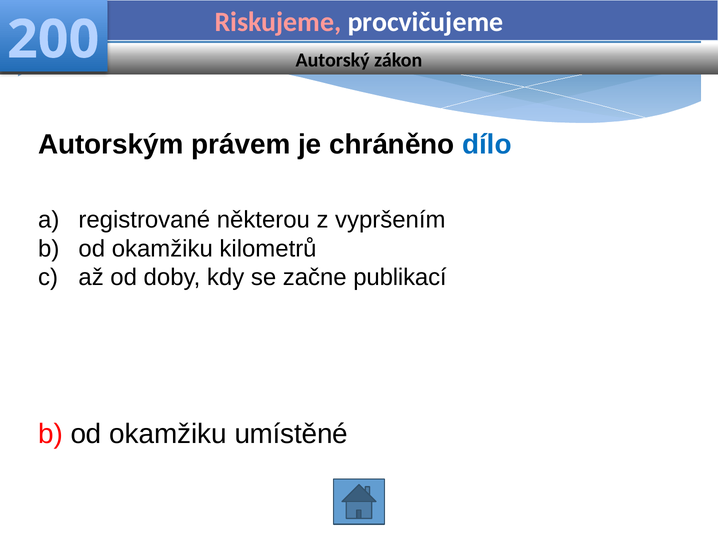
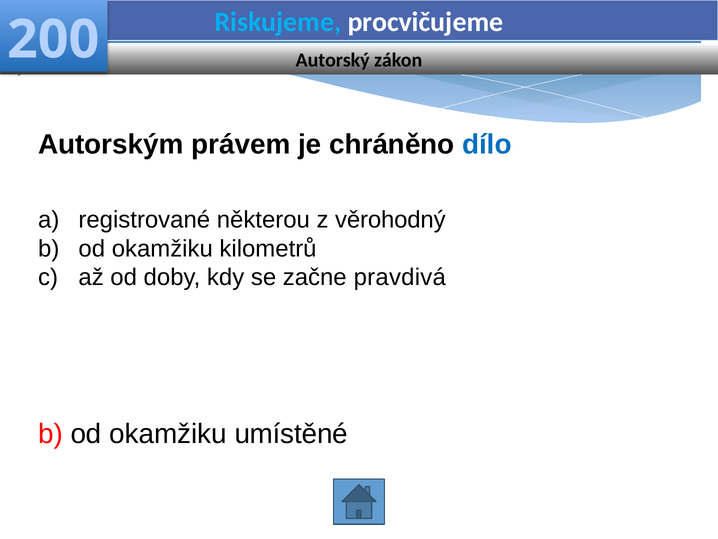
Riskujeme colour: pink -> light blue
vypršením: vypršením -> věrohodný
publikací: publikací -> pravdivá
